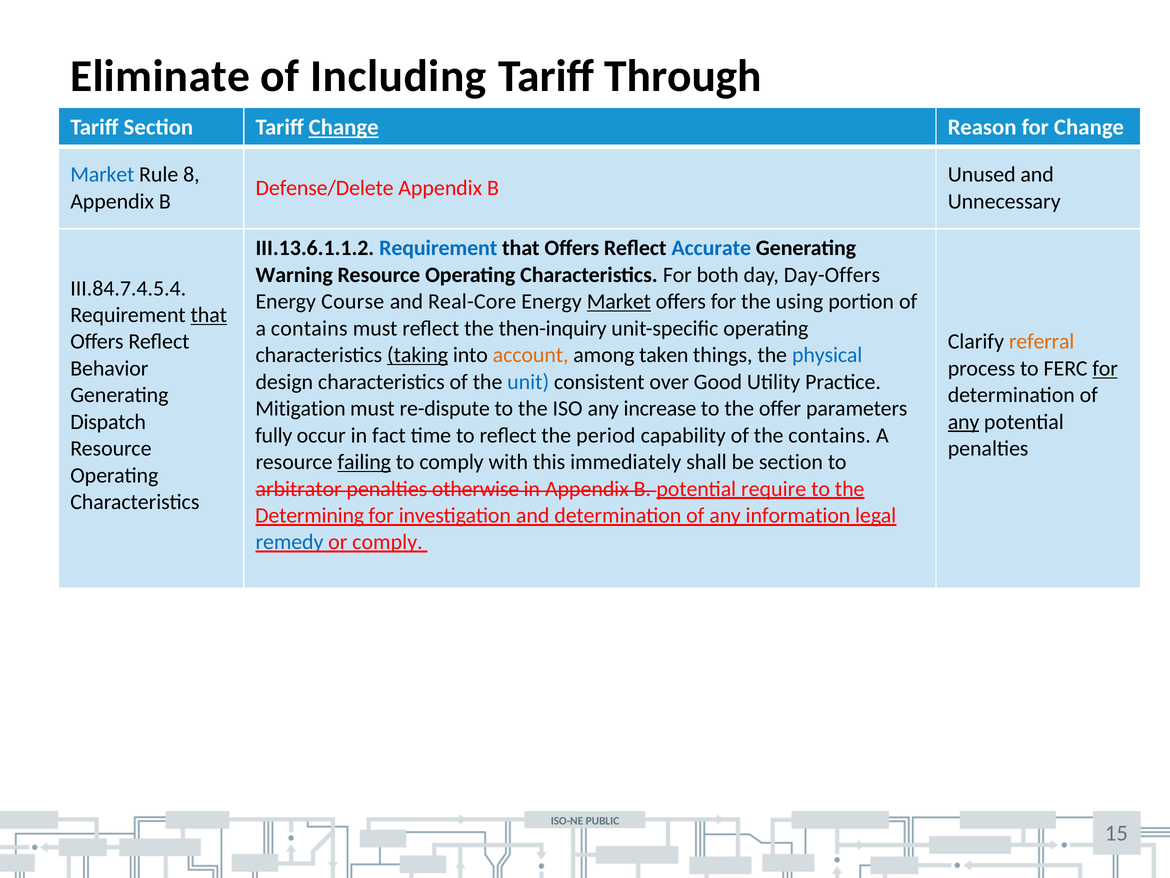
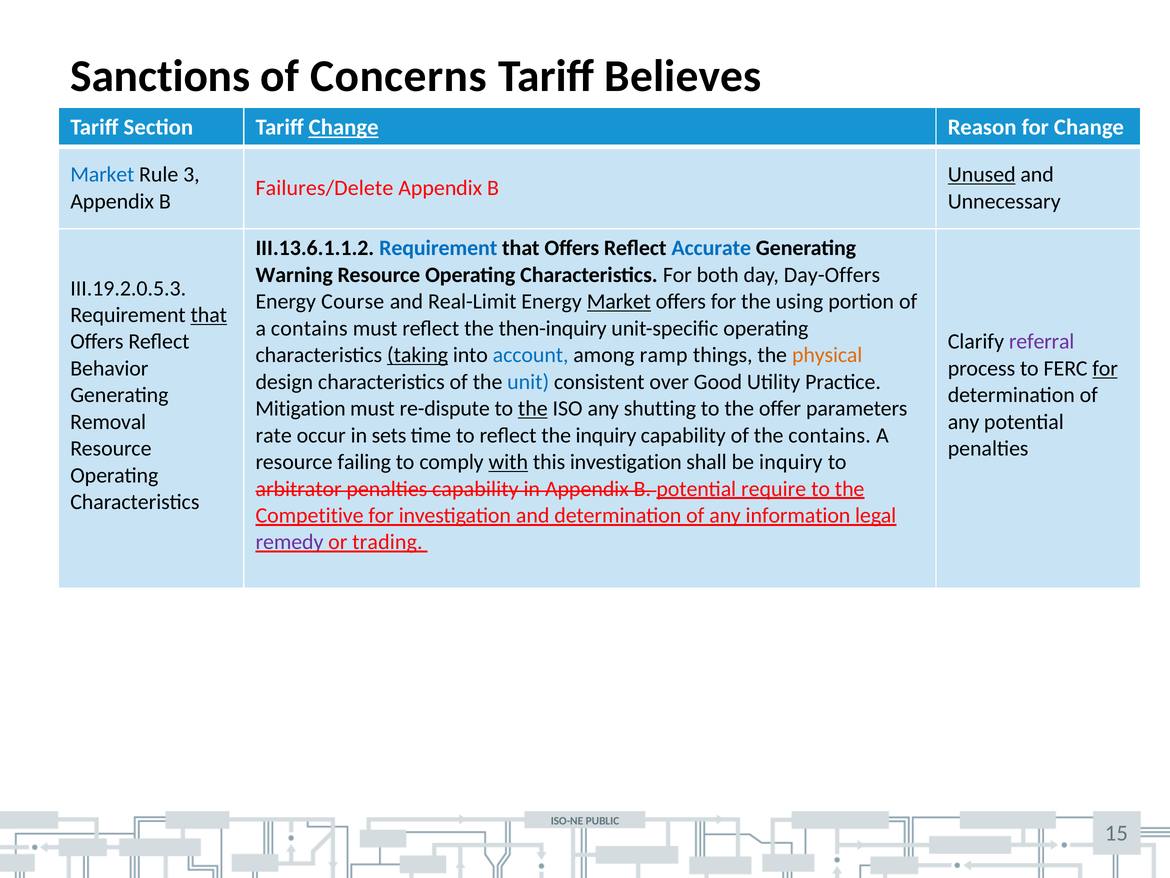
Eliminate: Eliminate -> Sanctions
Including: Including -> Concerns
Through: Through -> Believes
8: 8 -> 3
Unused underline: none -> present
Defense/Delete: Defense/Delete -> Failures/Delete
III.84.7.4.5.4: III.84.7.4.5.4 -> III.19.2.0.5.3
Real-Core: Real-Core -> Real-Limit
referral colour: orange -> purple
account colour: orange -> blue
taken: taken -> ramp
physical colour: blue -> orange
the at (533, 408) underline: none -> present
increase: increase -> shutting
Dispatch: Dispatch -> Removal
any at (964, 422) underline: present -> none
fully: fully -> rate
fact: fact -> sets
the period: period -> inquiry
failing underline: present -> none
with underline: none -> present
this immediately: immediately -> investigation
be section: section -> inquiry
penalties otherwise: otherwise -> capability
Determining: Determining -> Competitive
remedy colour: blue -> purple
or comply: comply -> trading
